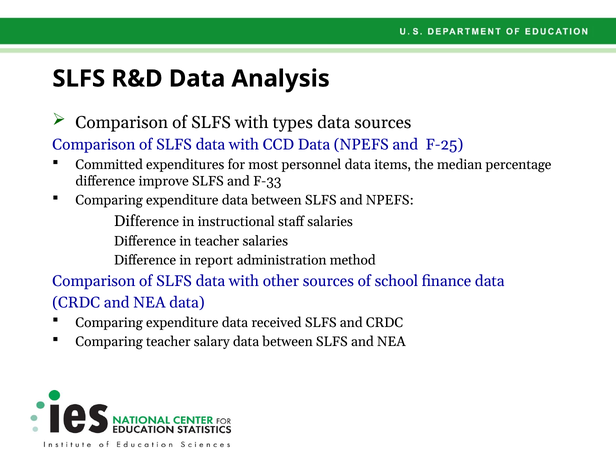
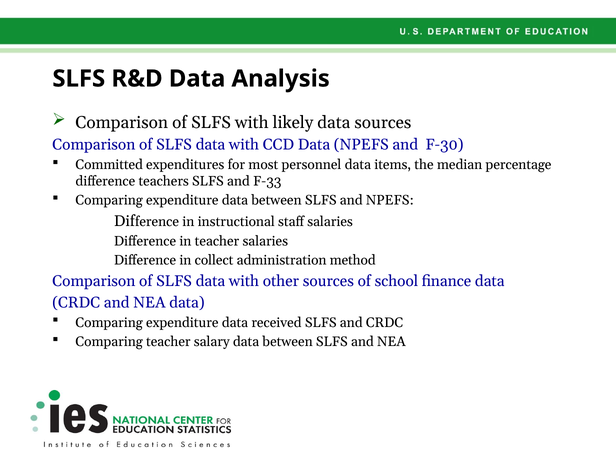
types: types -> likely
F-25: F-25 -> F-30
improve: improve -> teachers
report: report -> collect
